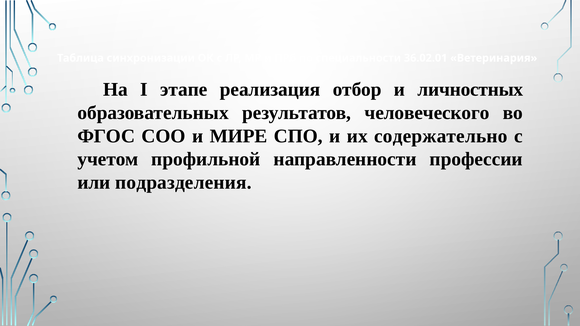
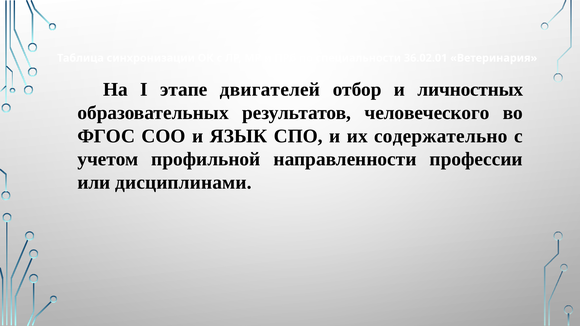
реализация: реализация -> двигателей
МИРЕ: МИРЕ -> ЯЗЫК
подразделения: подразделения -> дисциплинами
